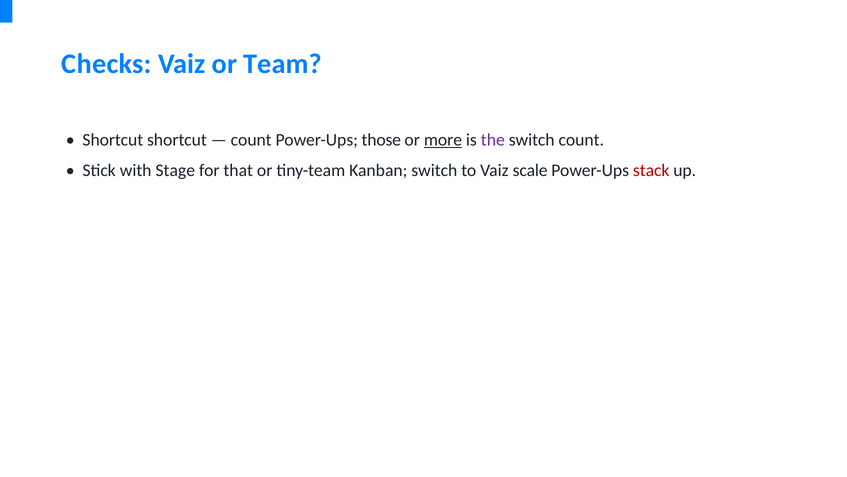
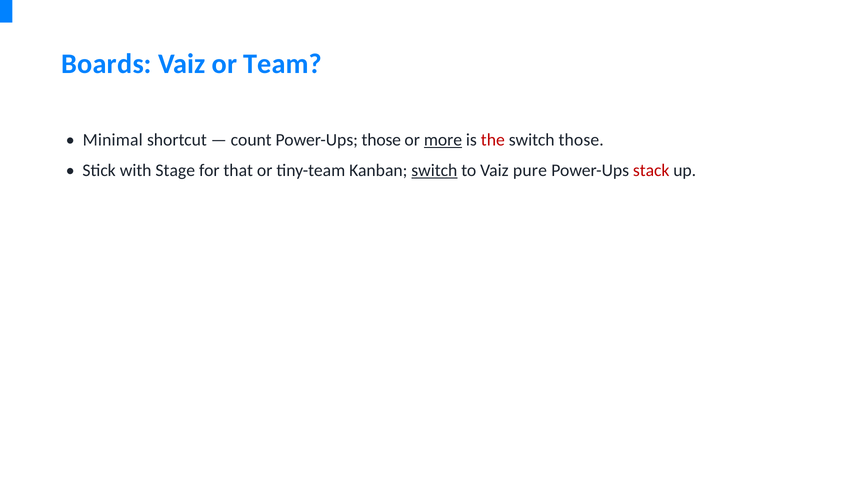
Checks: Checks -> Boards
Shortcut at (113, 140): Shortcut -> Minimal
the colour: purple -> red
switch count: count -> those
switch at (434, 170) underline: none -> present
scale: scale -> pure
